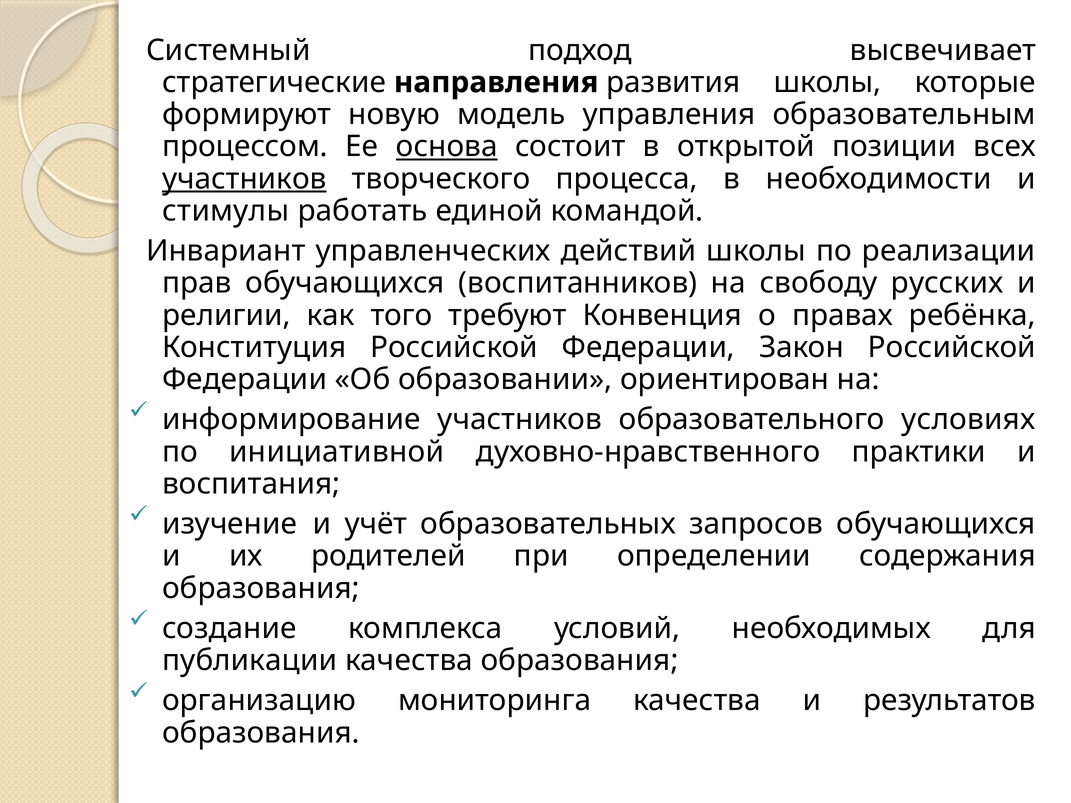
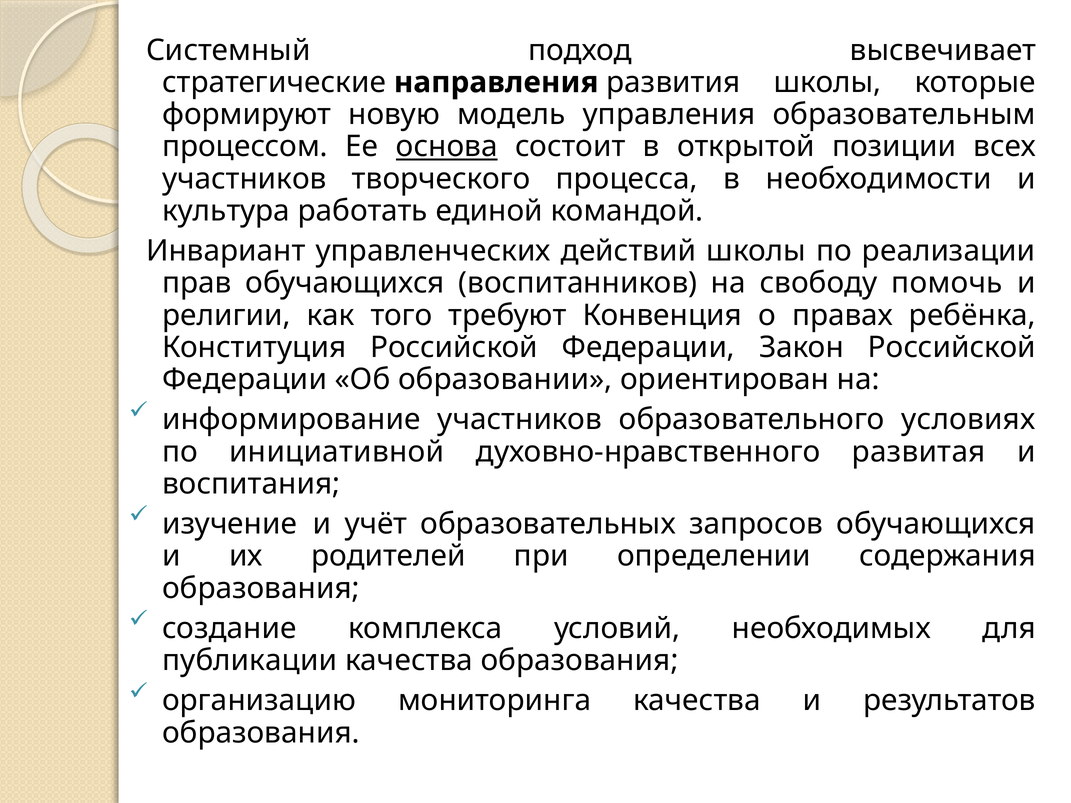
участников at (244, 179) underline: present -> none
стимулы: стимулы -> культура
русских: русских -> помочь
практики: практики -> развитая
